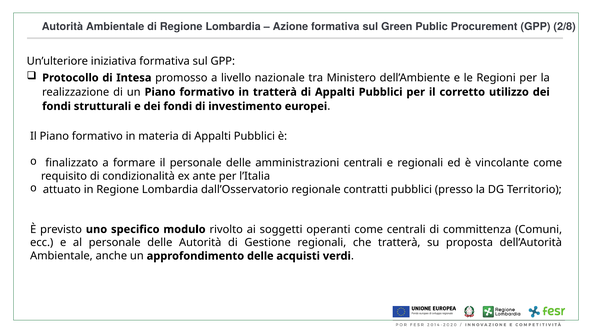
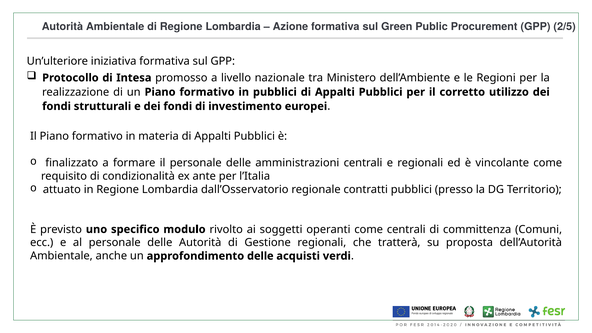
2/8: 2/8 -> 2/5
in tratterà: tratterà -> pubblici
